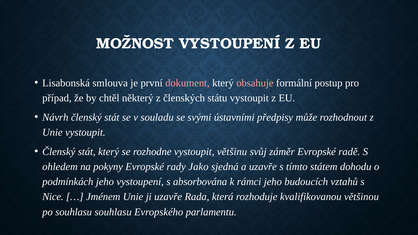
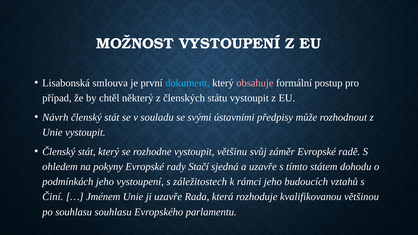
dokument colour: pink -> light blue
Jako: Jako -> Stačí
absorbována: absorbována -> záležitostech
Nice: Nice -> Činí
